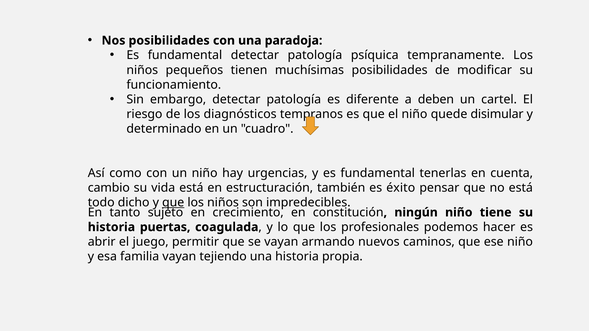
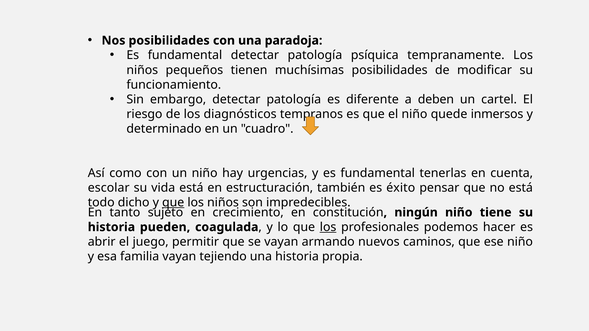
disimular: disimular -> inmersos
cambio: cambio -> escolar
puertas: puertas -> pueden
los at (328, 227) underline: none -> present
